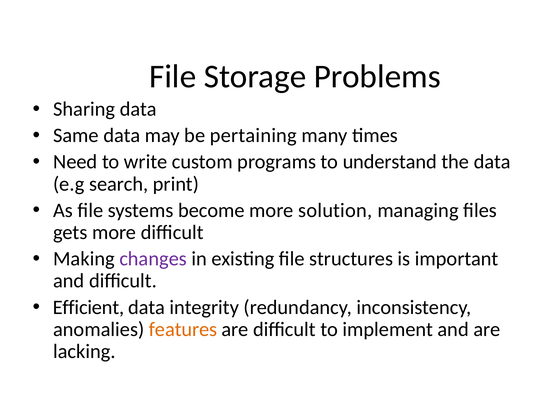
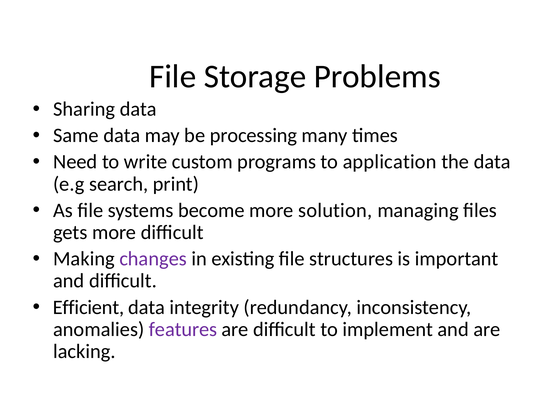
pertaining: pertaining -> processing
understand: understand -> application
features colour: orange -> purple
